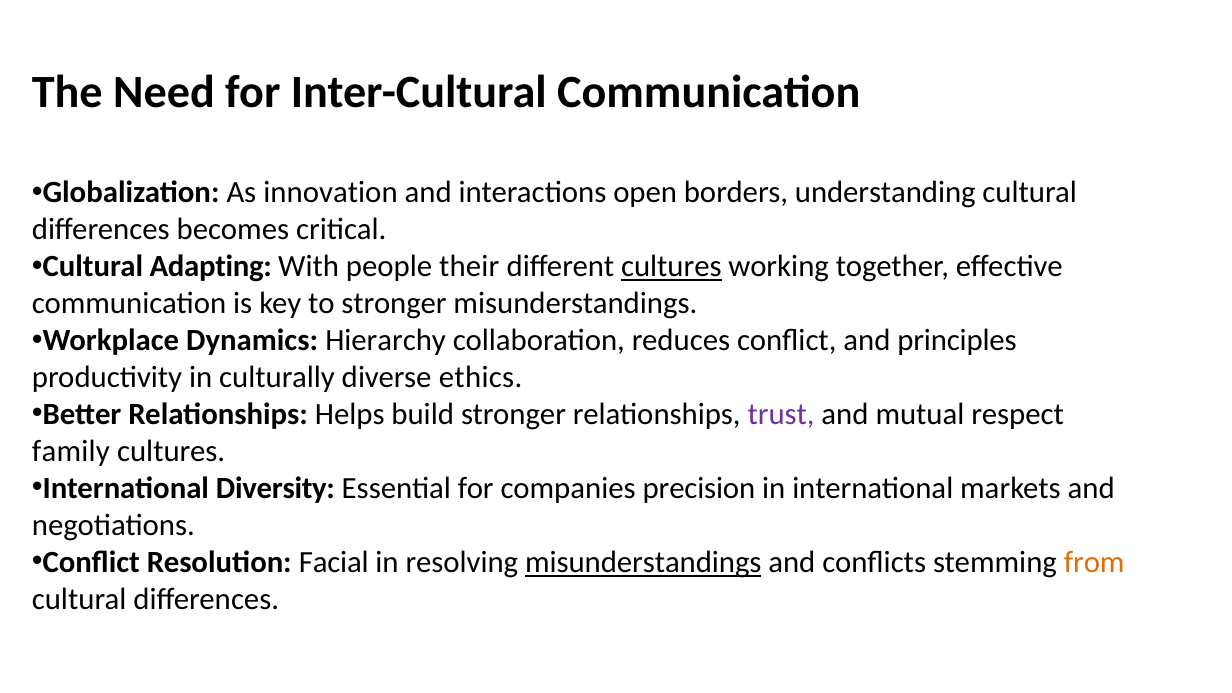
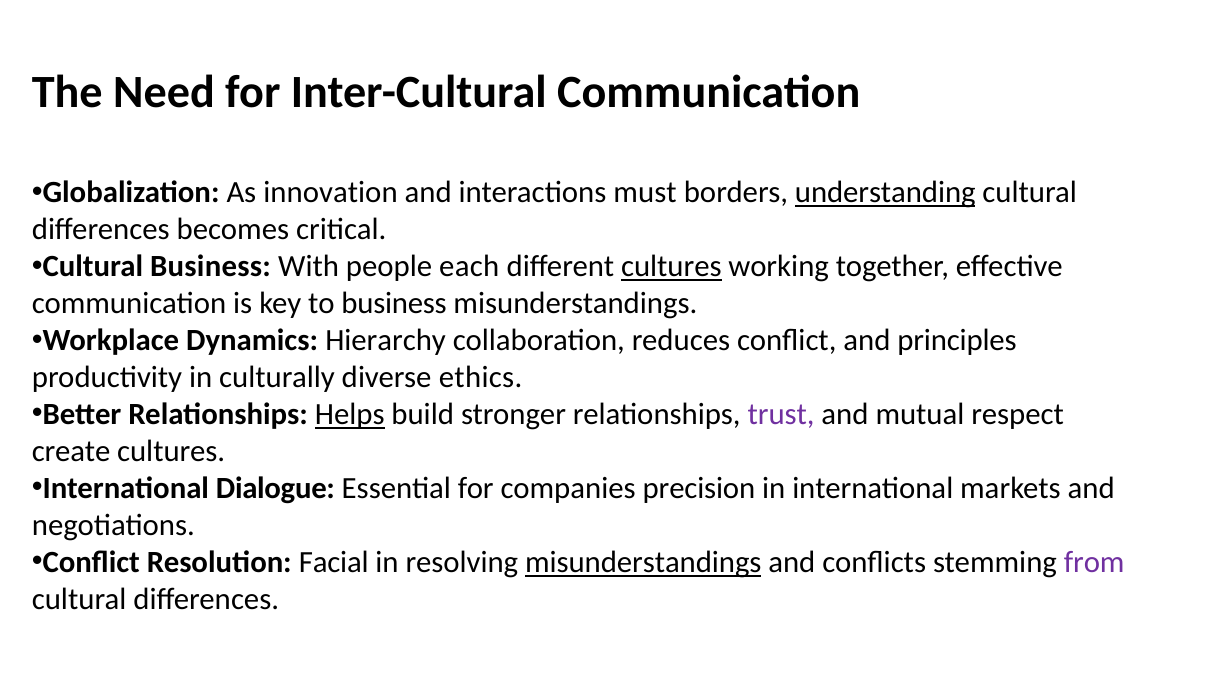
open: open -> must
understanding underline: none -> present
Cultural Adapting: Adapting -> Business
their: their -> each
to stronger: stronger -> business
Helps underline: none -> present
family: family -> create
Diversity: Diversity -> Dialogue
from colour: orange -> purple
